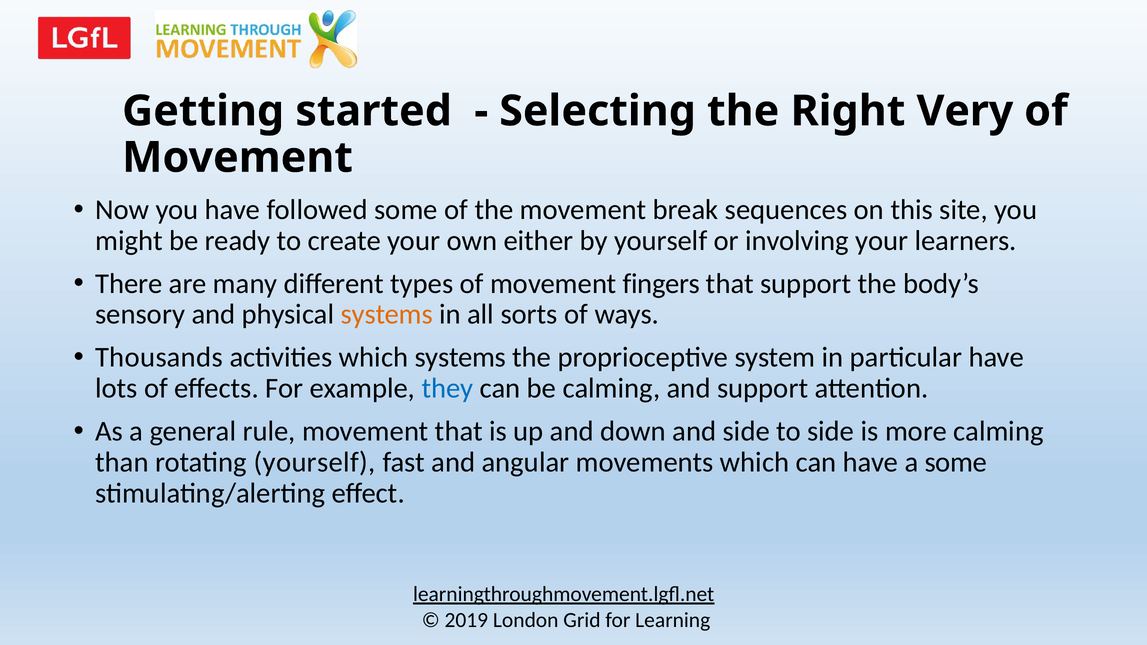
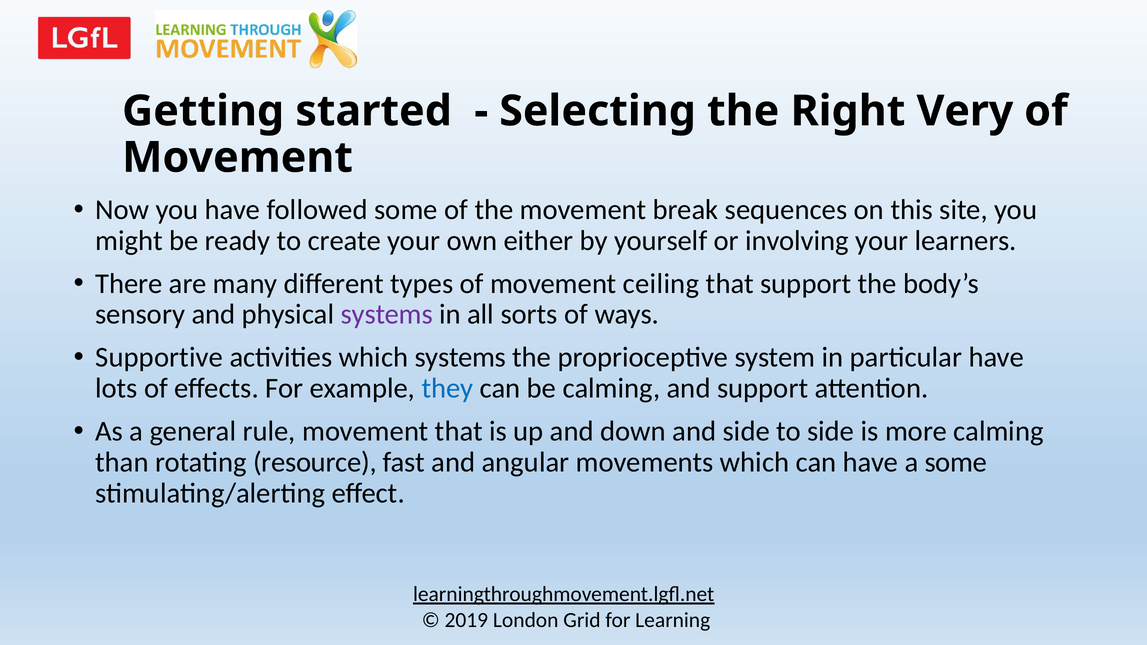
fingers: fingers -> ceiling
systems at (387, 315) colour: orange -> purple
Thousands: Thousands -> Supportive
rotating yourself: yourself -> resource
